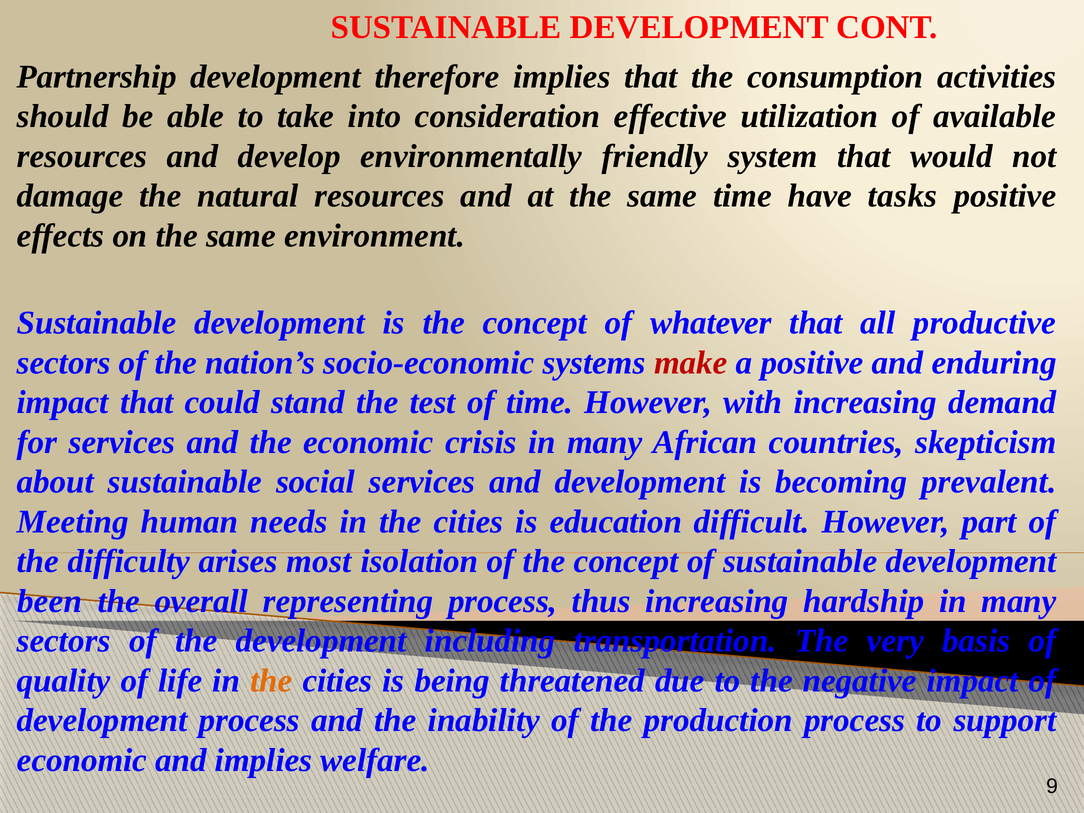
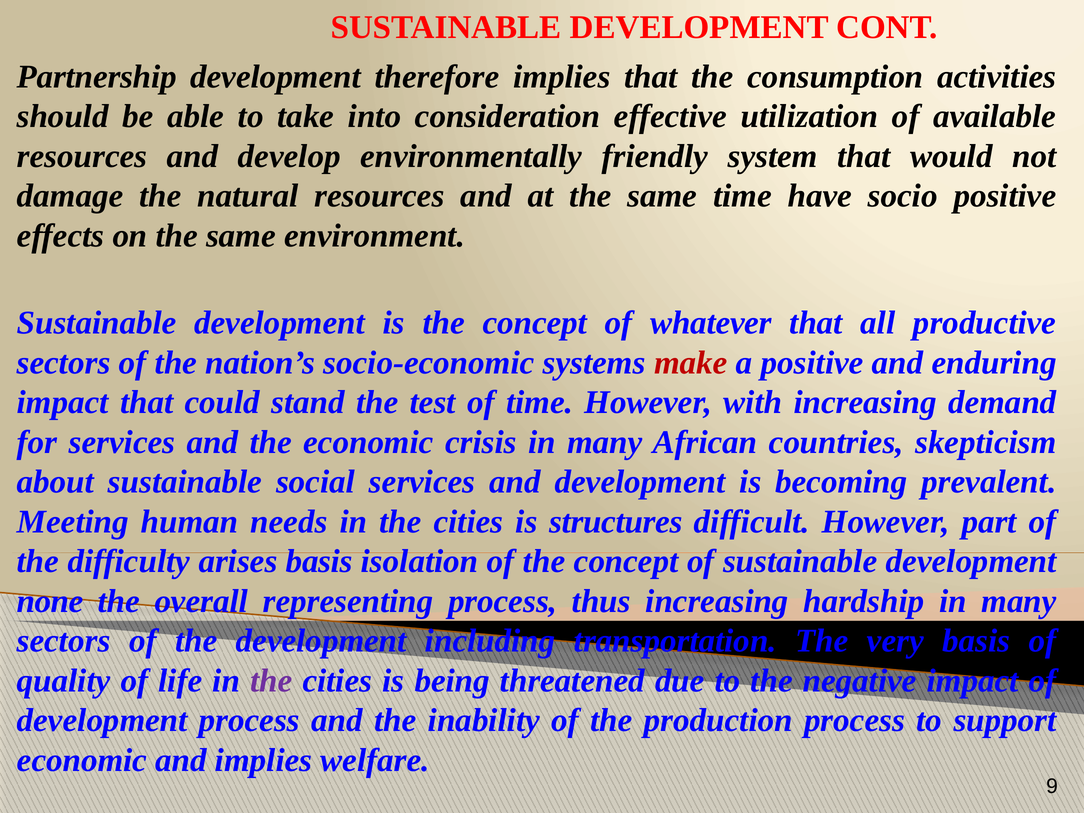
tasks: tasks -> socio
education: education -> structures
arises most: most -> basis
been: been -> none
the at (271, 681) colour: orange -> purple
